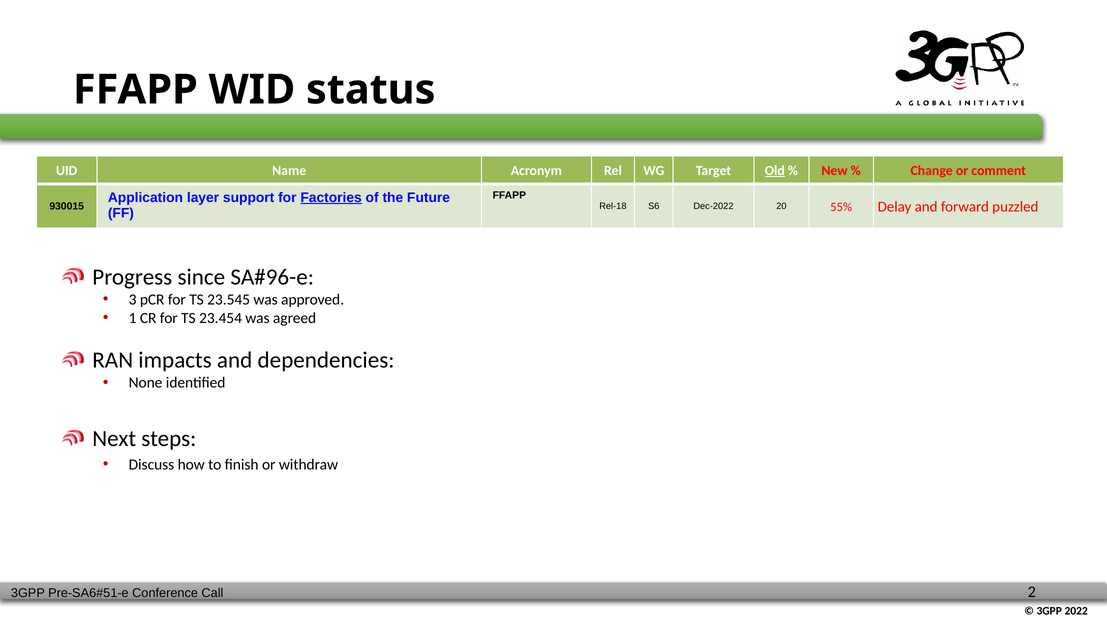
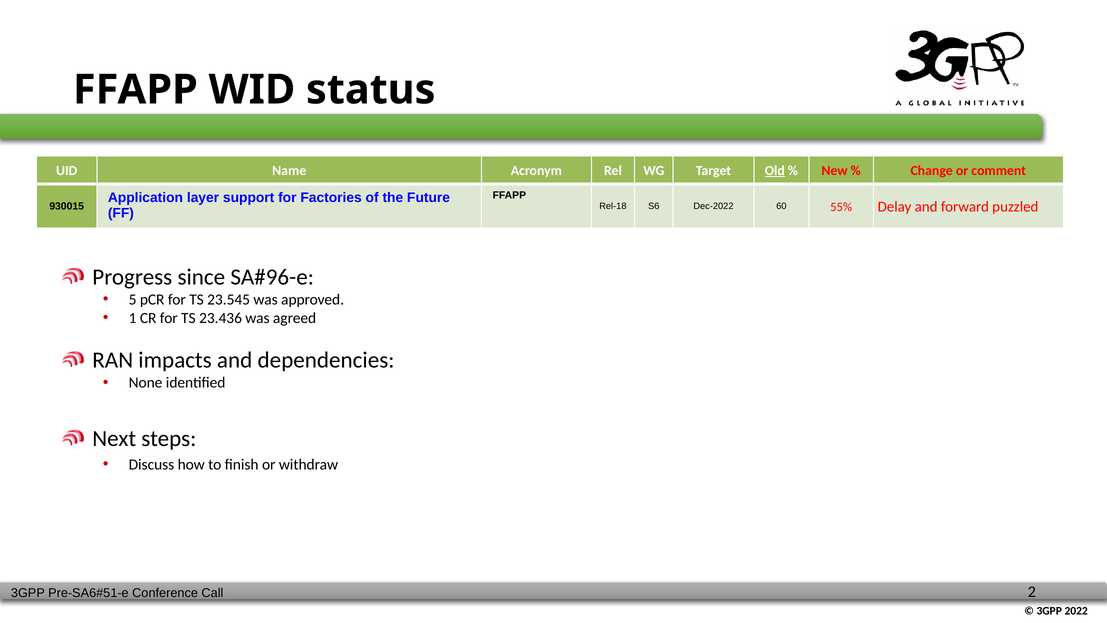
Factories underline: present -> none
20: 20 -> 60
3: 3 -> 5
23.454: 23.454 -> 23.436
